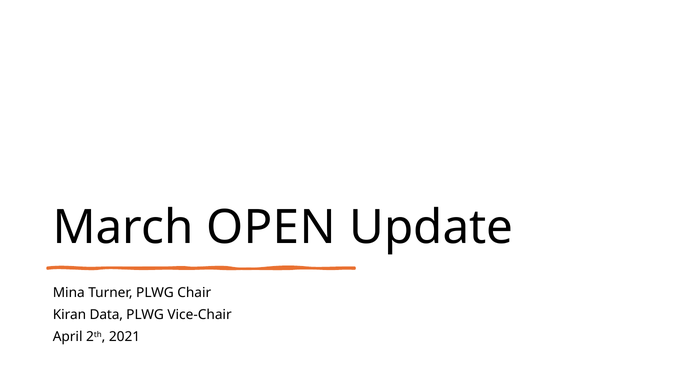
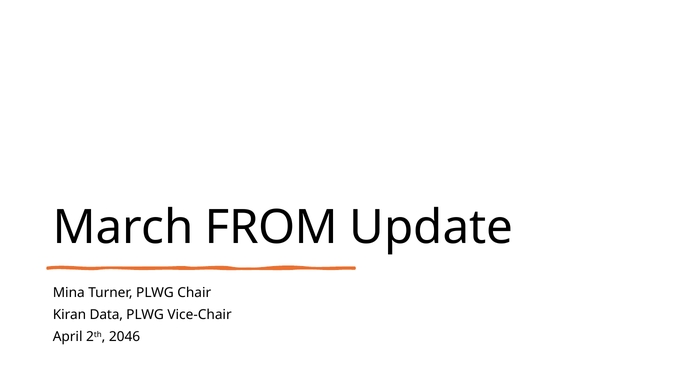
OPEN: OPEN -> FROM
2021: 2021 -> 2046
